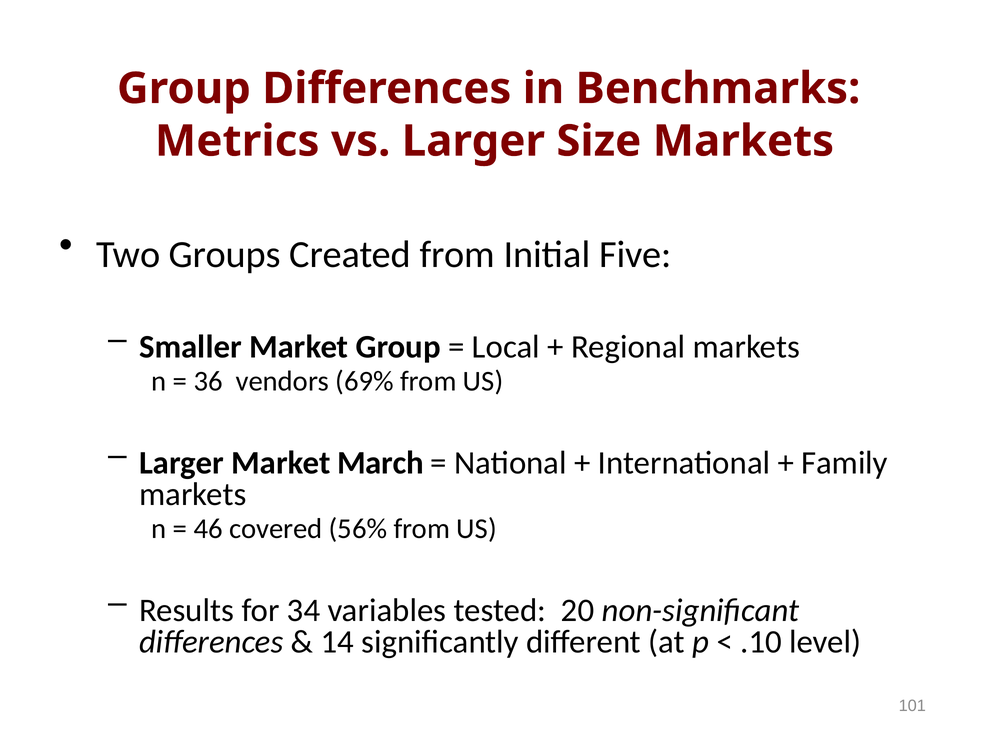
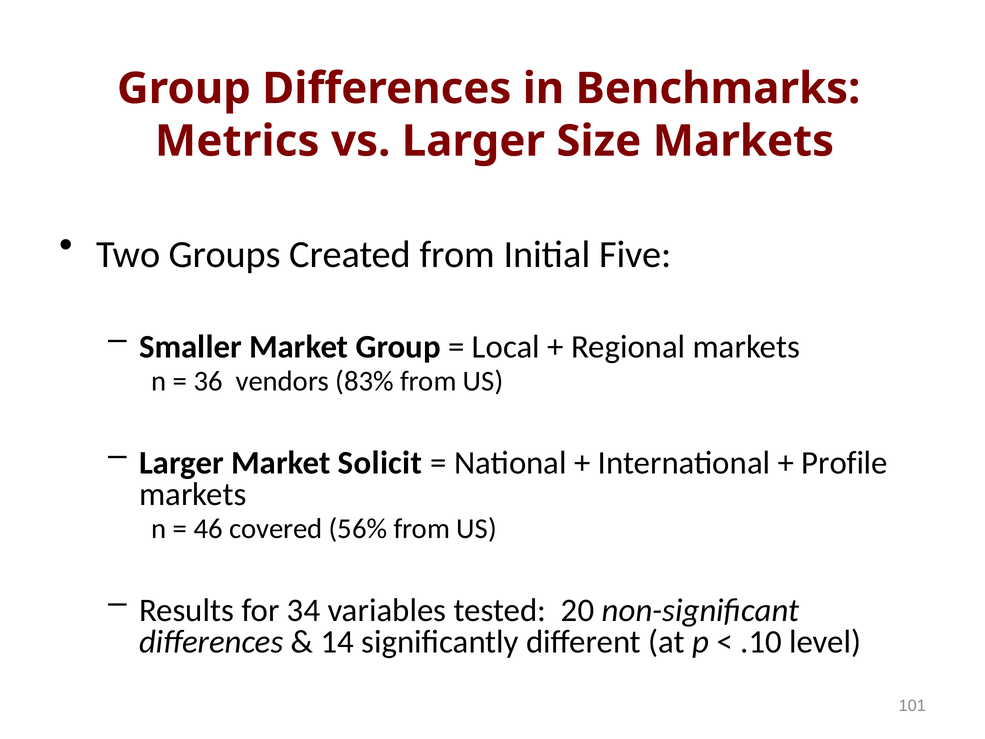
69%: 69% -> 83%
March: March -> Solicit
Family: Family -> Profile
